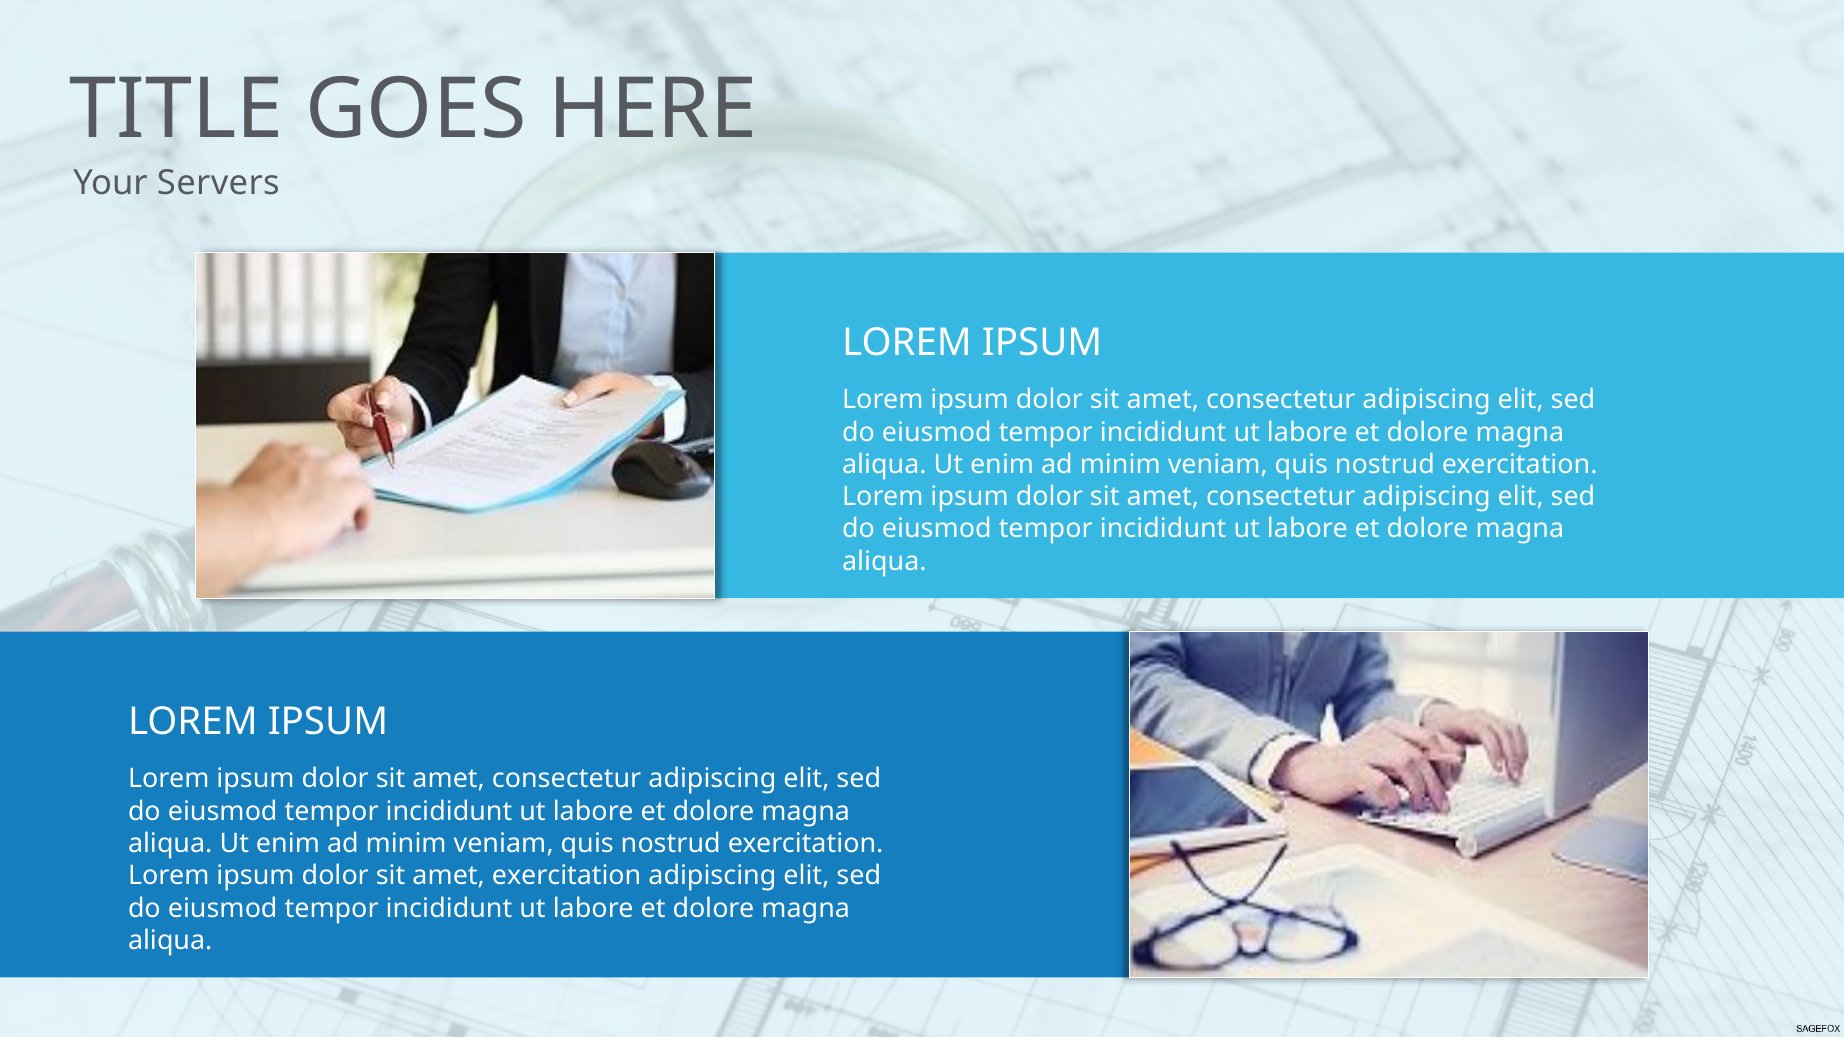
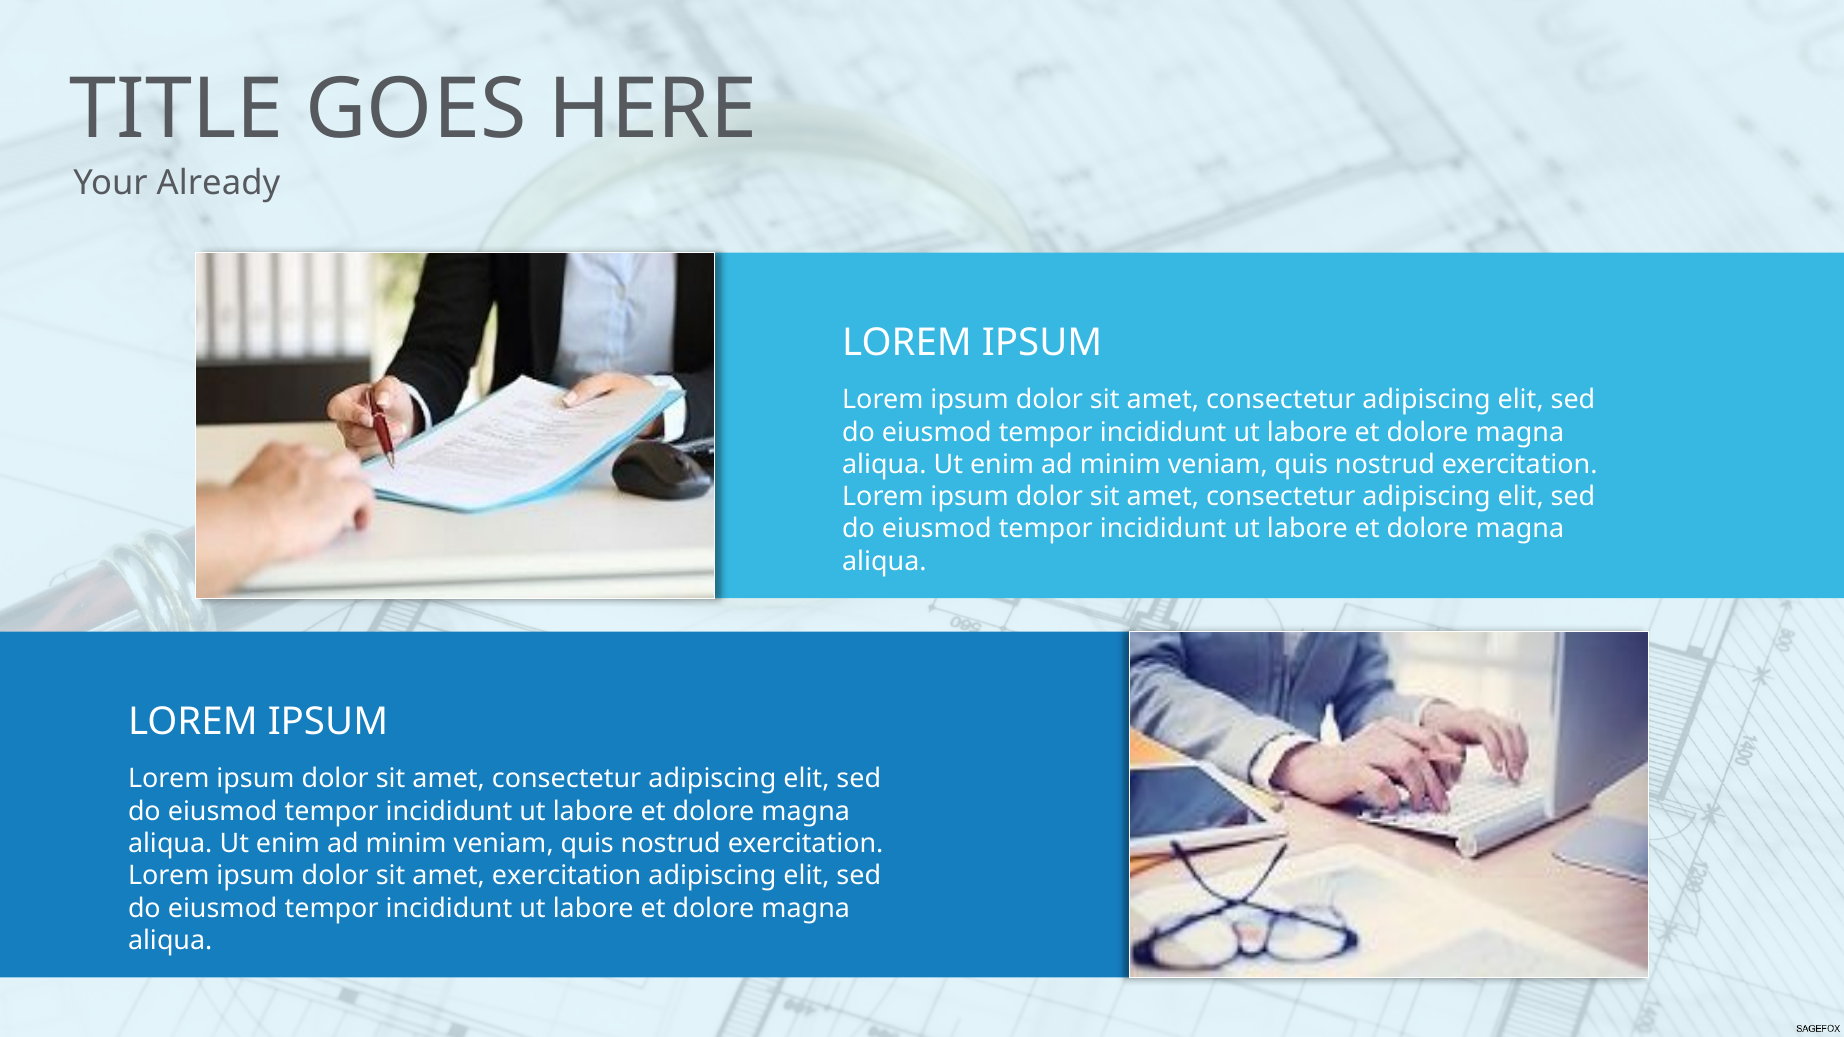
Servers: Servers -> Already
